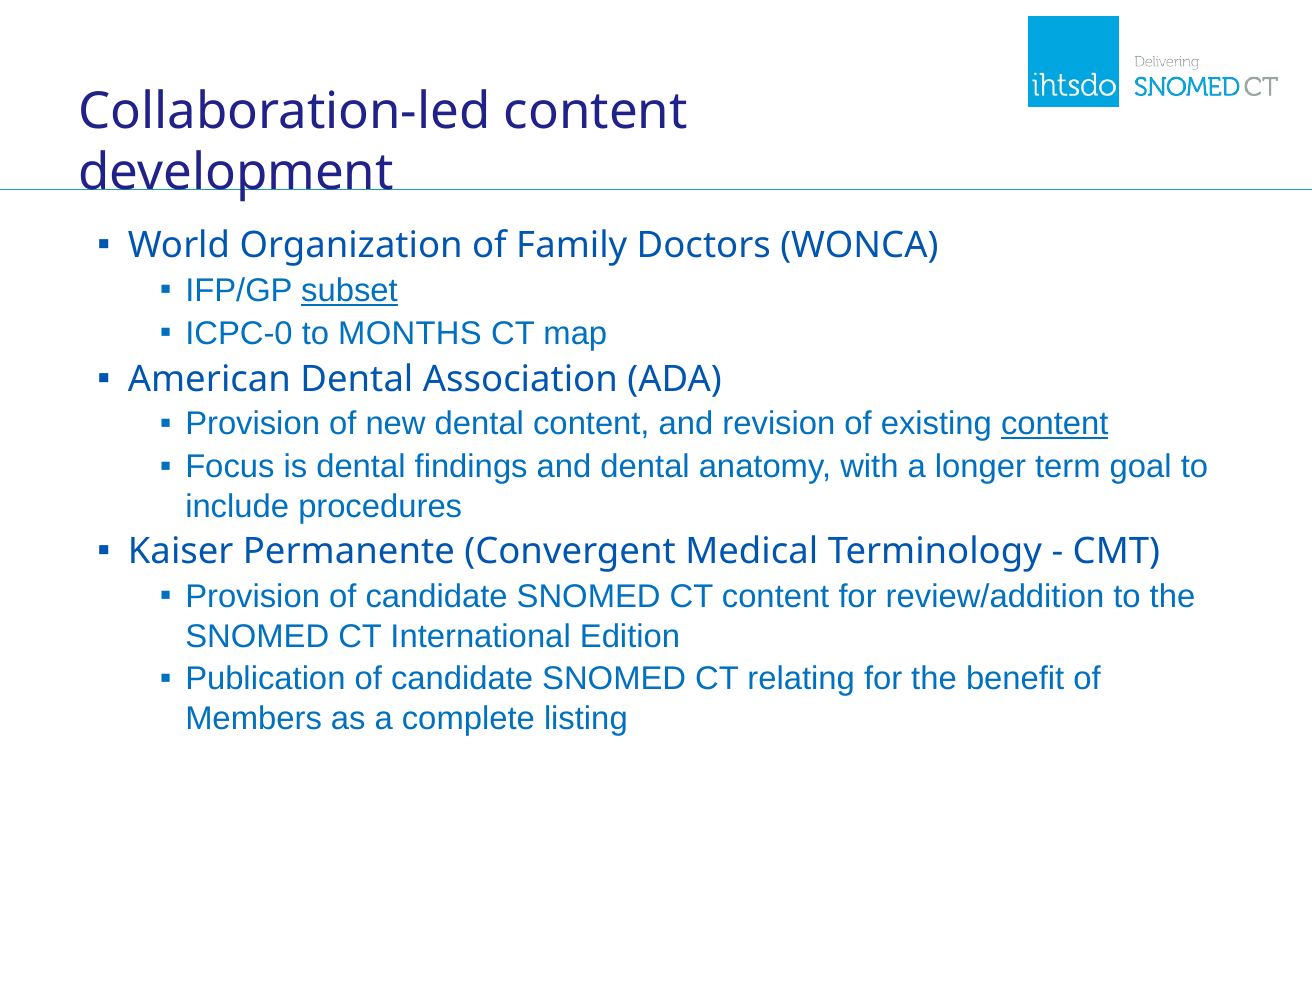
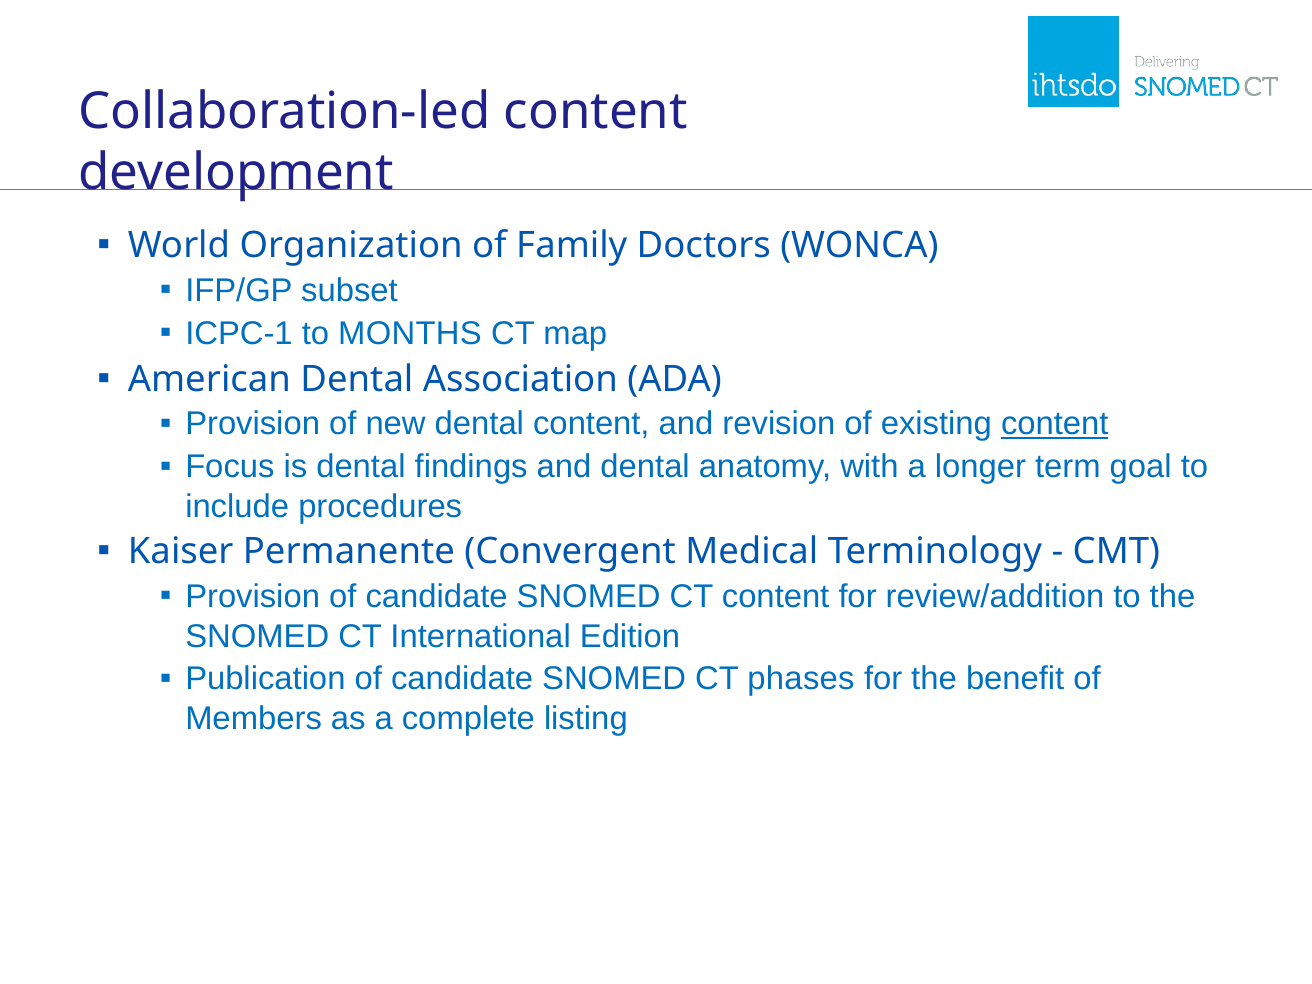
subset underline: present -> none
ICPC-0: ICPC-0 -> ICPC-1
relating: relating -> phases
